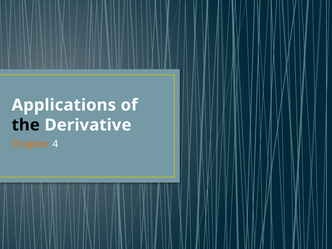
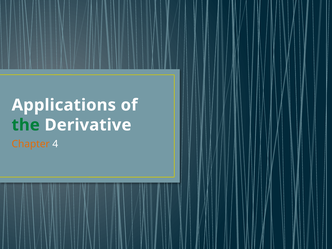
the colour: black -> green
